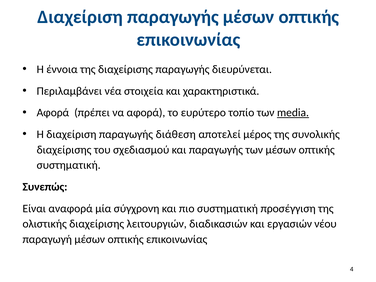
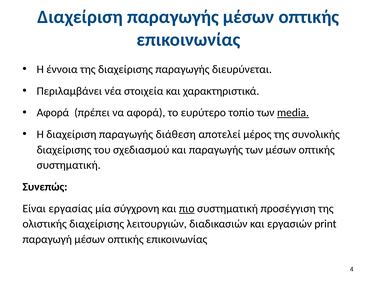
αναφορά: αναφορά -> εργασίας
πιο underline: none -> present
νέου: νέου -> print
